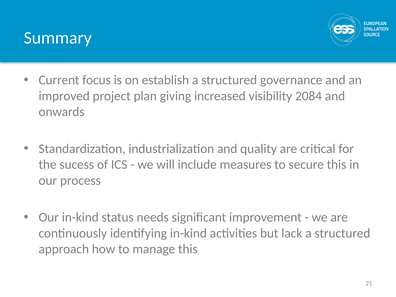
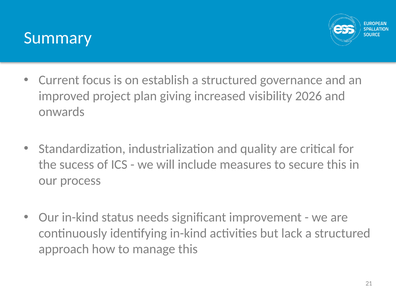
2084: 2084 -> 2026
